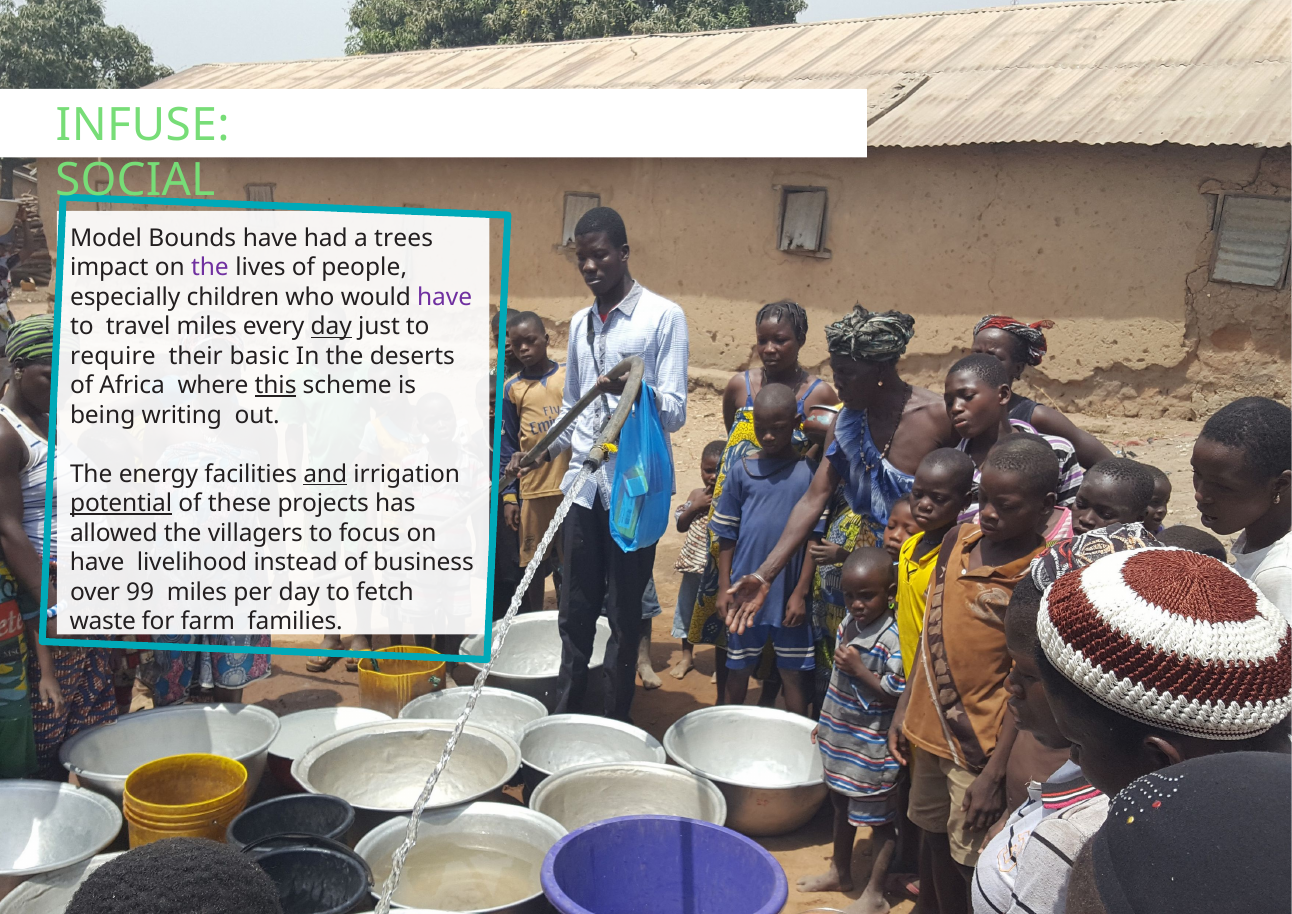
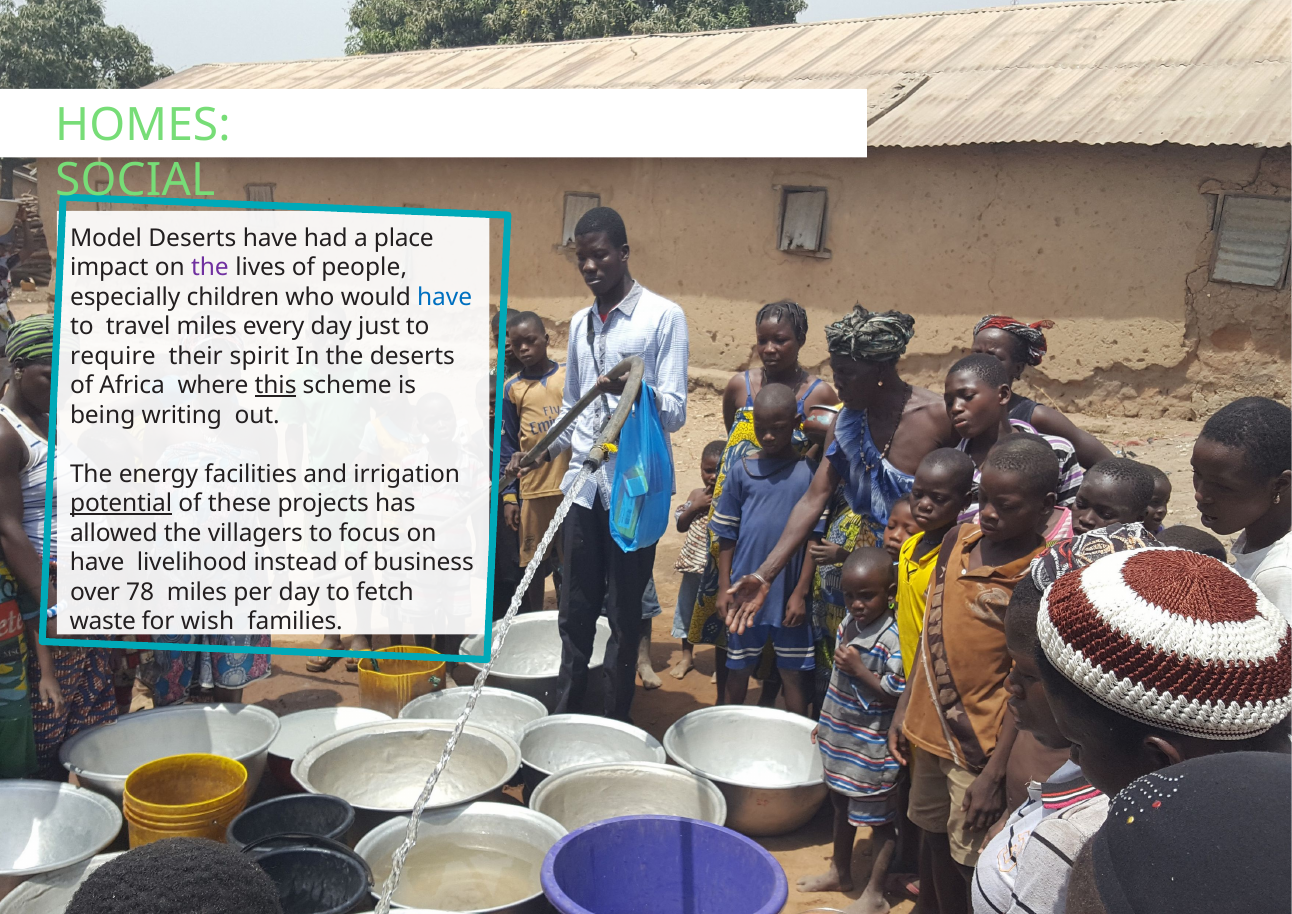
INFUSE: INFUSE -> HOMES
Model Bounds: Bounds -> Deserts
trees: trees -> place
have at (445, 297) colour: purple -> blue
day at (331, 327) underline: present -> none
basic: basic -> spirit
and underline: present -> none
99: 99 -> 78
farm: farm -> wish
